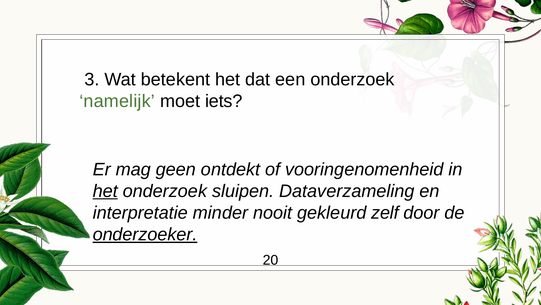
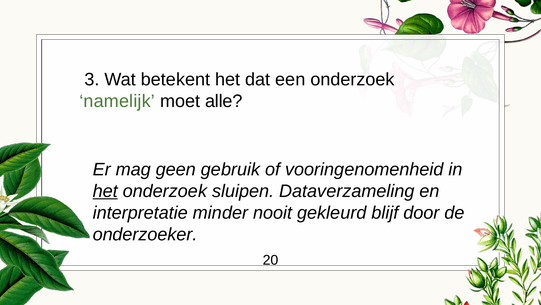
iets: iets -> alle
ontdekt: ontdekt -> gebruik
zelf: zelf -> blijf
onderzoeker underline: present -> none
